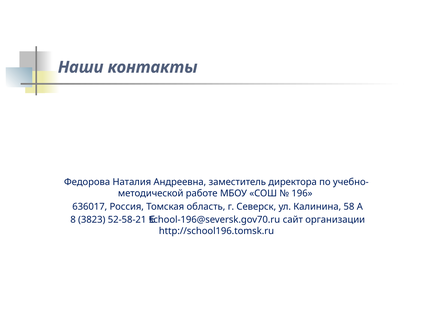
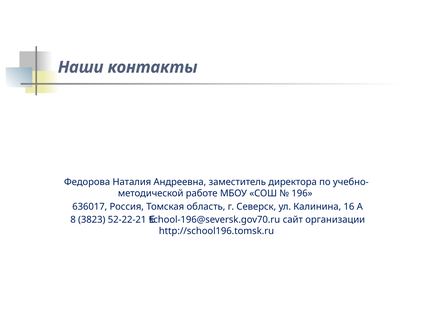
58: 58 -> 16
52-58-21: 52-58-21 -> 52-22-21
